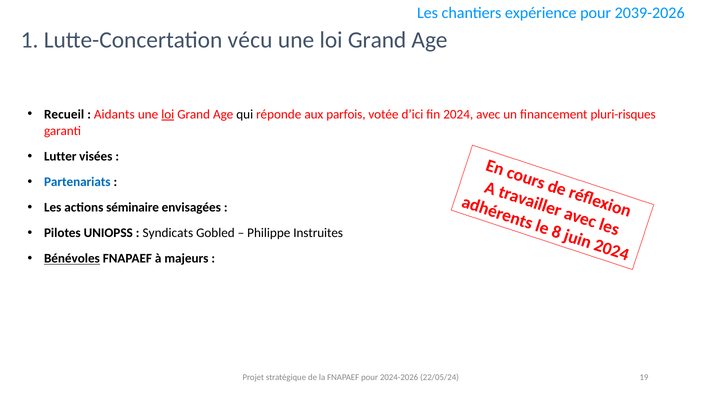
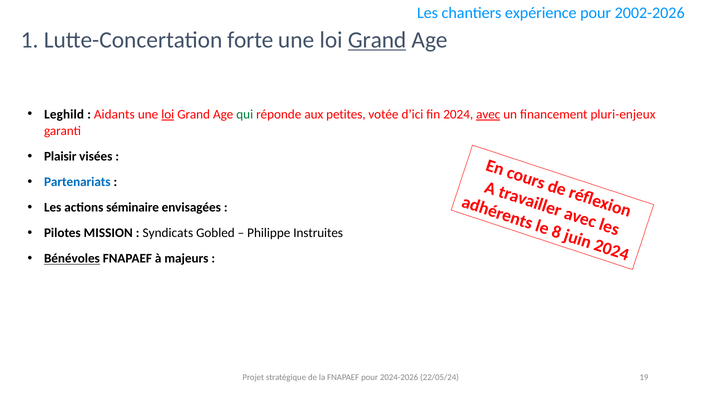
2039-2026: 2039-2026 -> 2002-2026
vécu: vécu -> forte
Grand at (377, 40) underline: none -> present
Recueil: Recueil -> Leghild
qui colour: black -> green
parfois: parfois -> petites
avec underline: none -> present
pluri-risques: pluri-risques -> pluri-enjeux
Lutter: Lutter -> Plaisir
UNIOPSS: UNIOPSS -> MISSION
